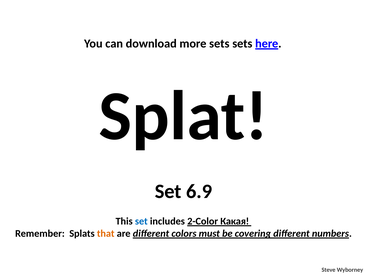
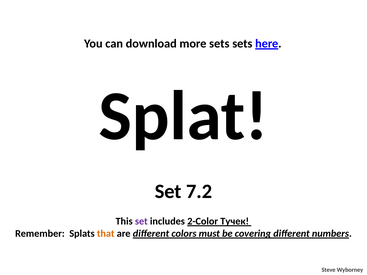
6.9: 6.9 -> 7.2
set at (141, 221) colour: blue -> purple
Какая: Какая -> Тучек
